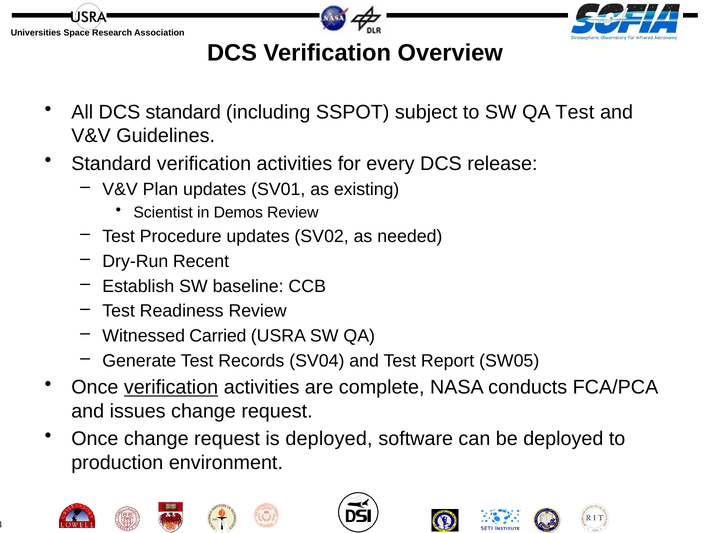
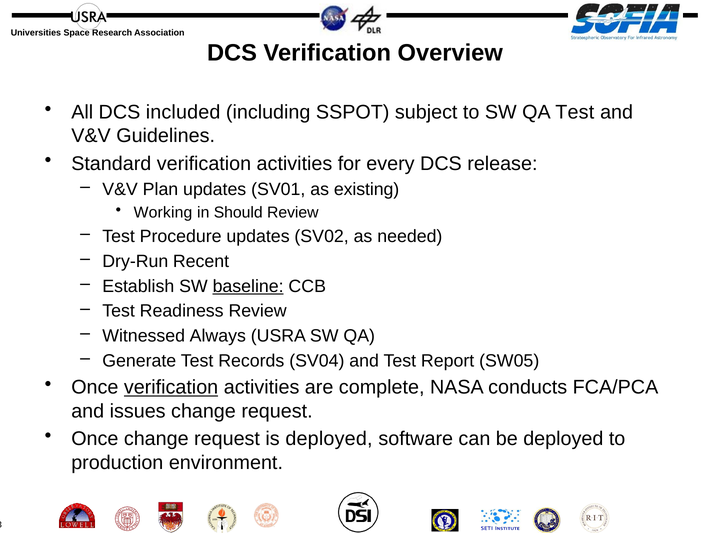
DCS standard: standard -> included
Scientist: Scientist -> Working
Demos: Demos -> Should
baseline underline: none -> present
Carried: Carried -> Always
